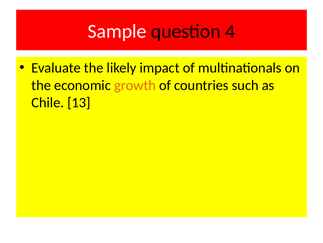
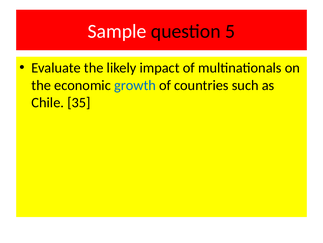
4: 4 -> 5
growth colour: orange -> blue
13: 13 -> 35
